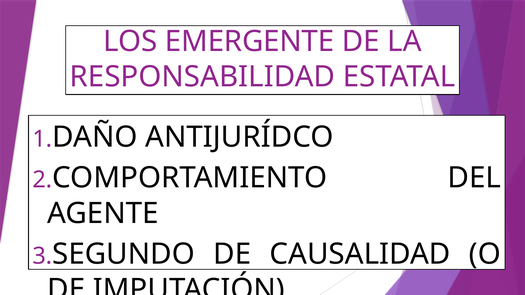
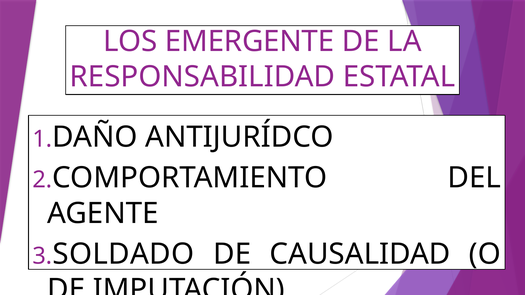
SEGUNDO: SEGUNDO -> SOLDADO
